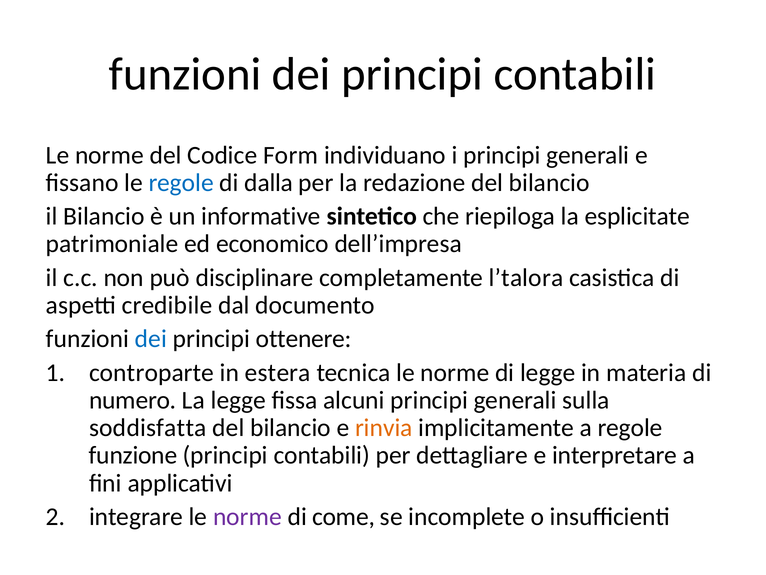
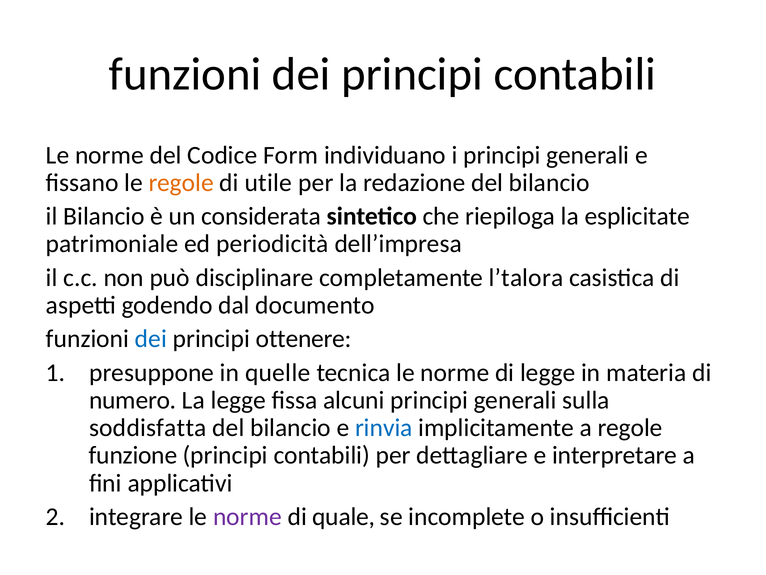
regole at (181, 183) colour: blue -> orange
dalla: dalla -> utile
informative: informative -> considerata
economico: economico -> periodicità
credibile: credibile -> godendo
controparte: controparte -> presuppone
estera: estera -> quelle
rinvia colour: orange -> blue
come: come -> quale
